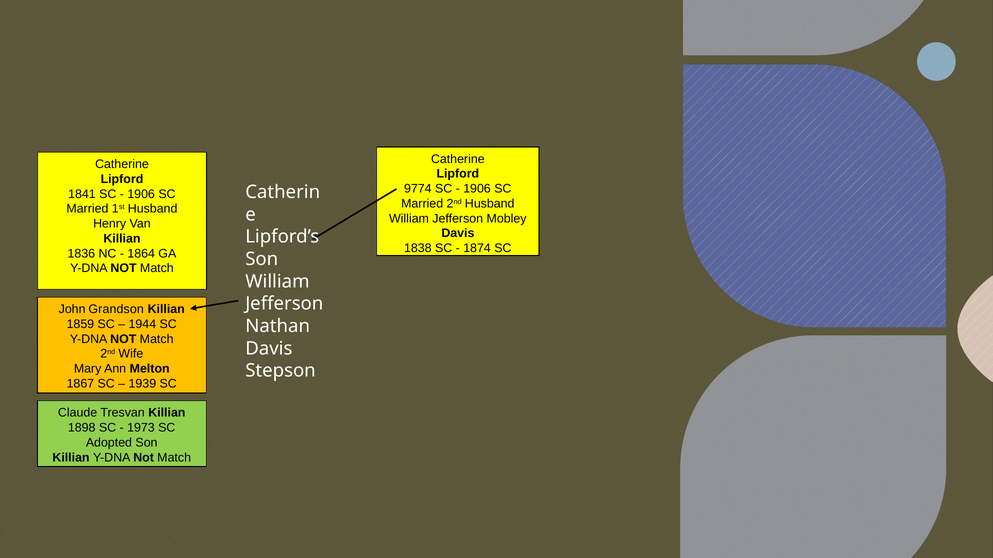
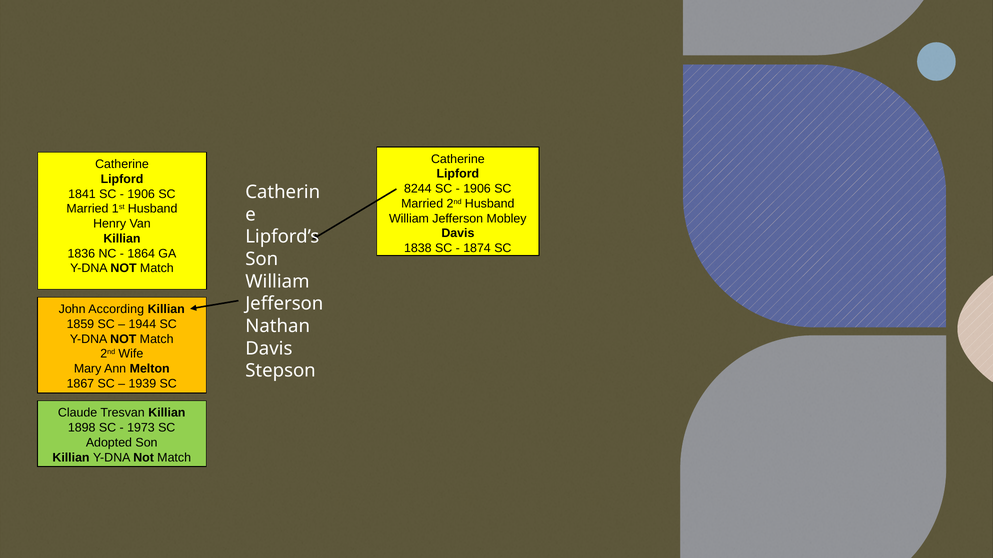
9774: 9774 -> 8244
Grandson: Grandson -> According
